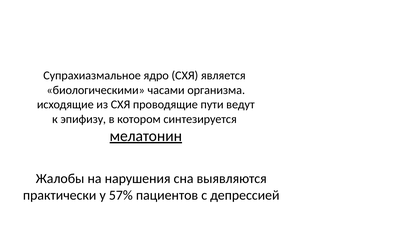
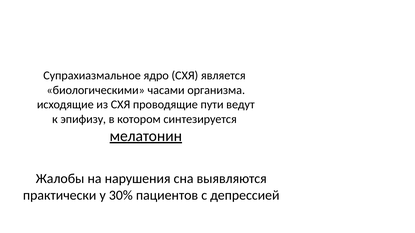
57%: 57% -> 30%
